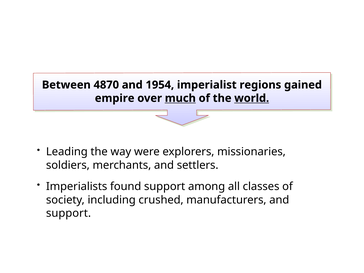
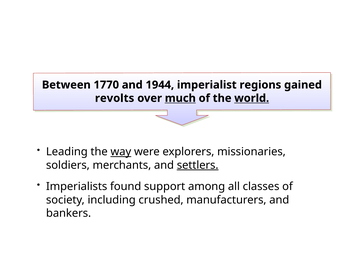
4870: 4870 -> 1770
1954: 1954 -> 1944
empire: empire -> revolts
way underline: none -> present
settlers underline: none -> present
support at (69, 213): support -> bankers
